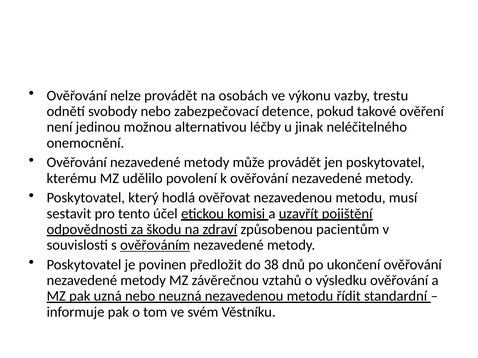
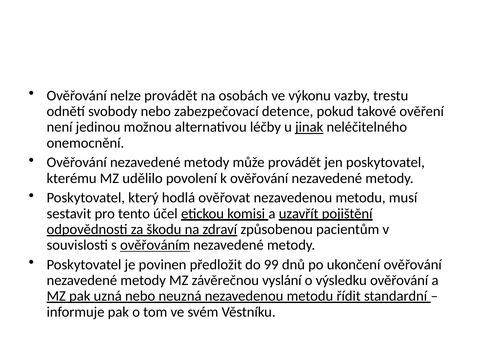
jinak underline: none -> present
38: 38 -> 99
vztahů: vztahů -> vyslání
